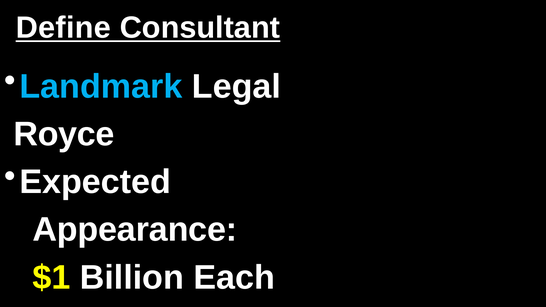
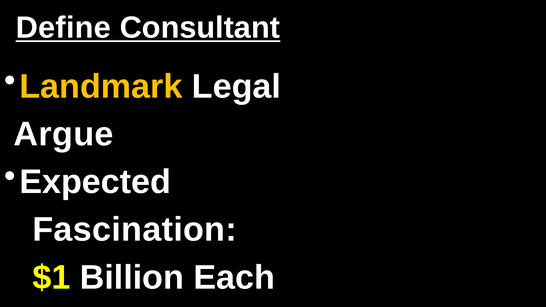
Landmark colour: light blue -> yellow
Royce: Royce -> Argue
Appearance: Appearance -> Fascination
